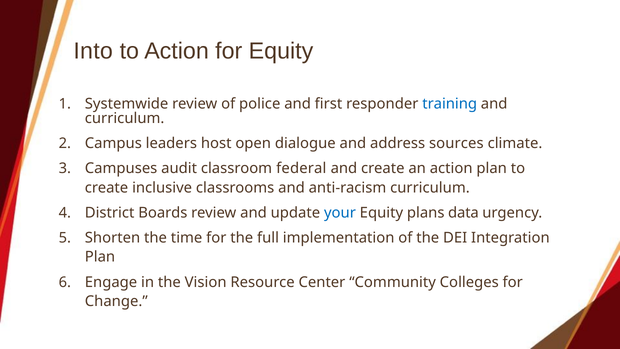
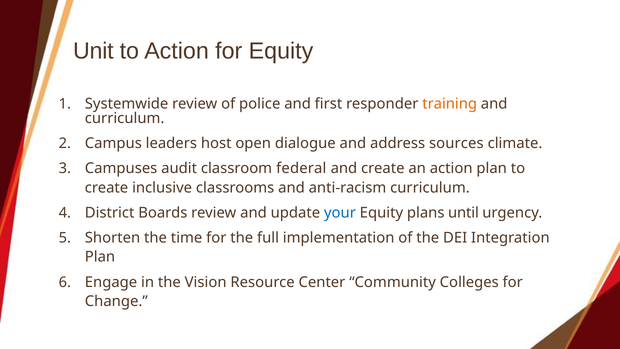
Into: Into -> Unit
training colour: blue -> orange
data: data -> until
